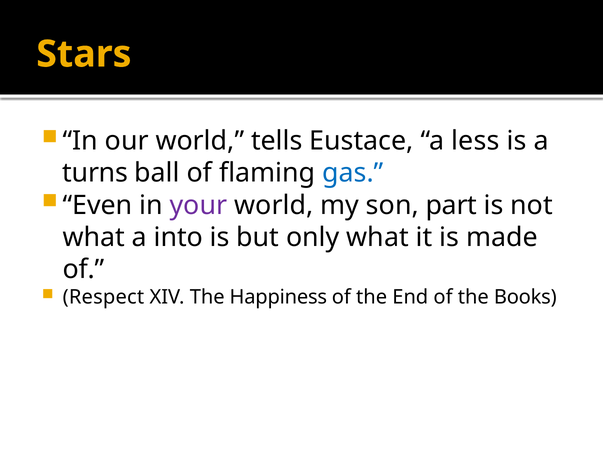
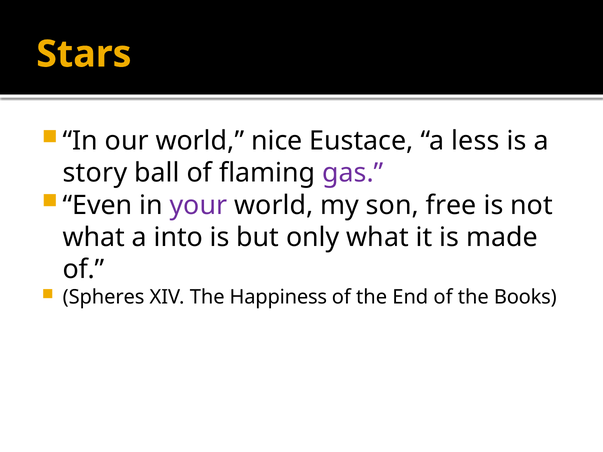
tells: tells -> nice
turns: turns -> story
gas colour: blue -> purple
part: part -> free
Respect: Respect -> Spheres
